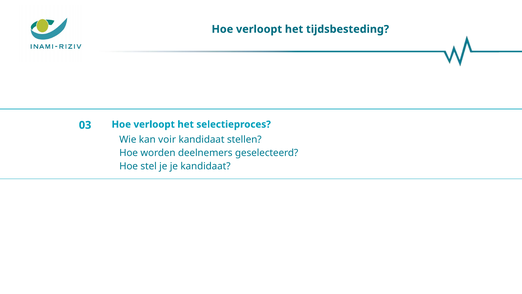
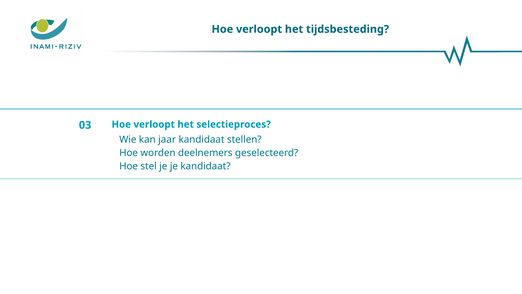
voir: voir -> jaar
